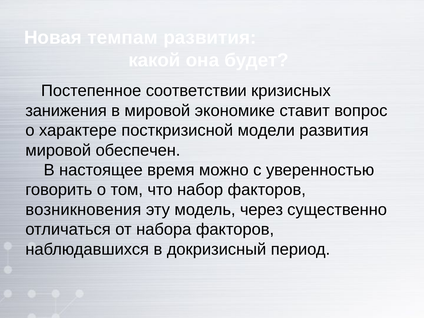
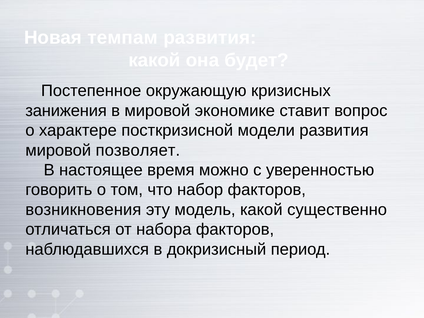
соответствии: соответствии -> окружающую
обеспечен: обеспечен -> позволяет
модель через: через -> какой
